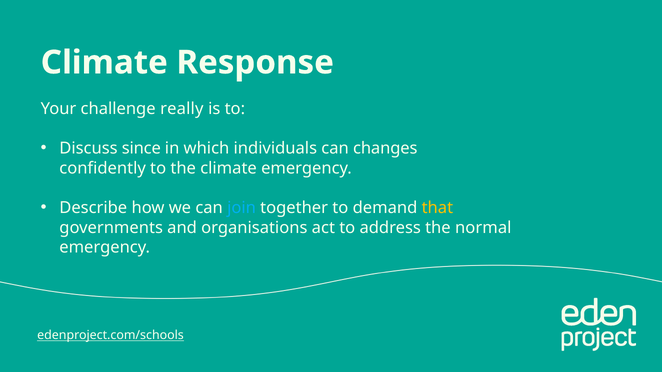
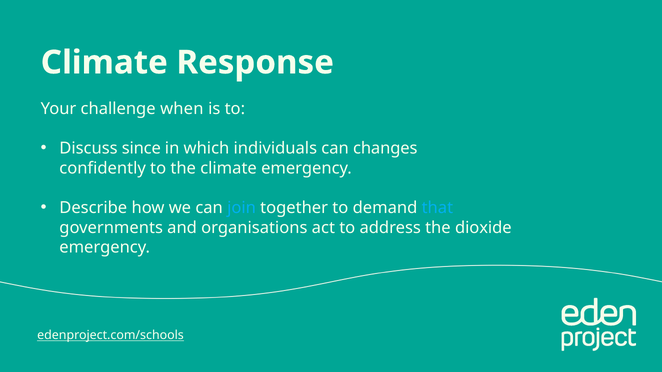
really: really -> when
that colour: yellow -> light blue
normal: normal -> dioxide
